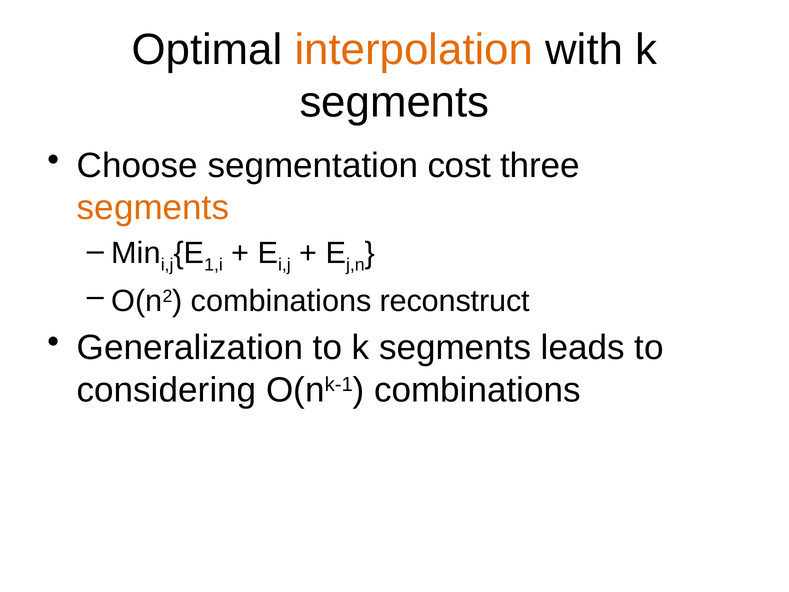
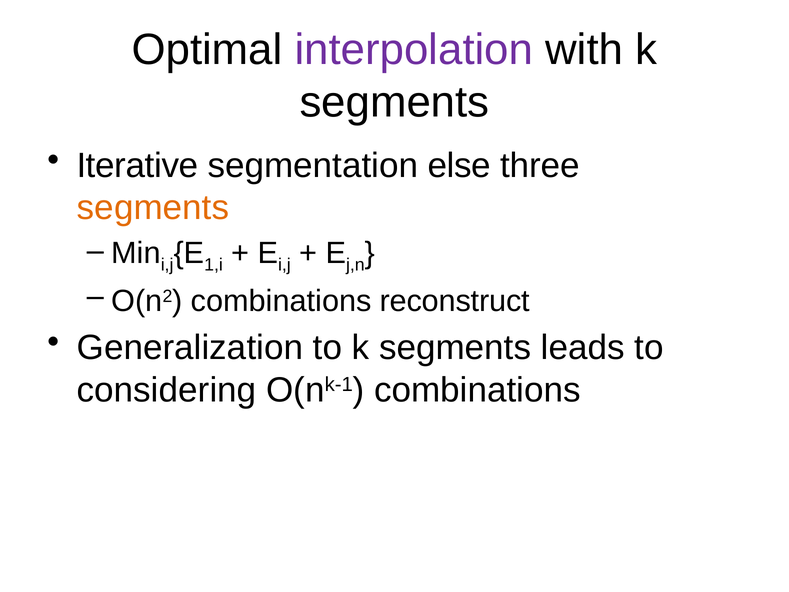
interpolation colour: orange -> purple
Choose: Choose -> Iterative
cost: cost -> else
